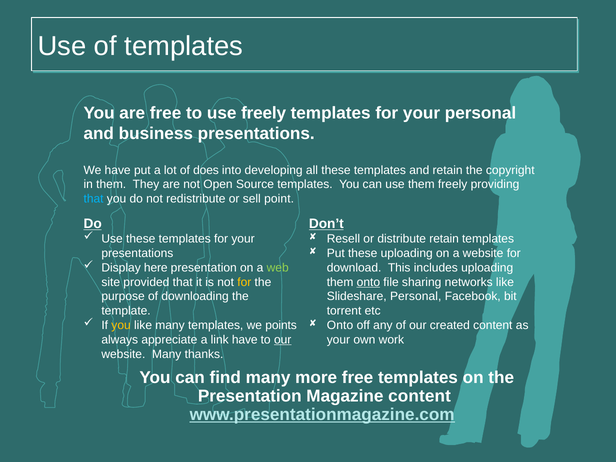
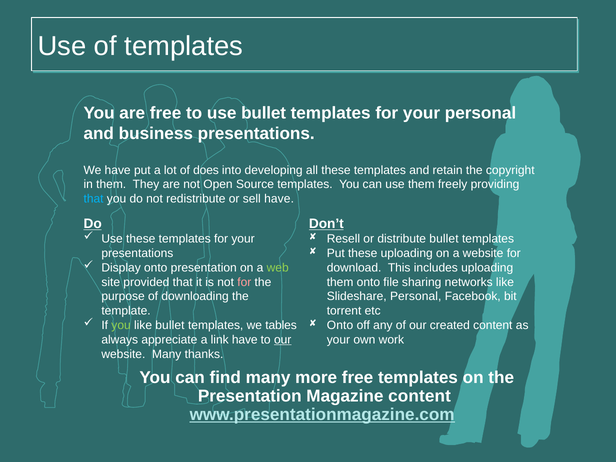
use freely: freely -> bullet
sell point: point -> have
distribute retain: retain -> bullet
Display here: here -> onto
for at (244, 282) colour: yellow -> pink
onto at (368, 282) underline: present -> none
you at (121, 325) colour: yellow -> light green
like many: many -> bullet
points: points -> tables
